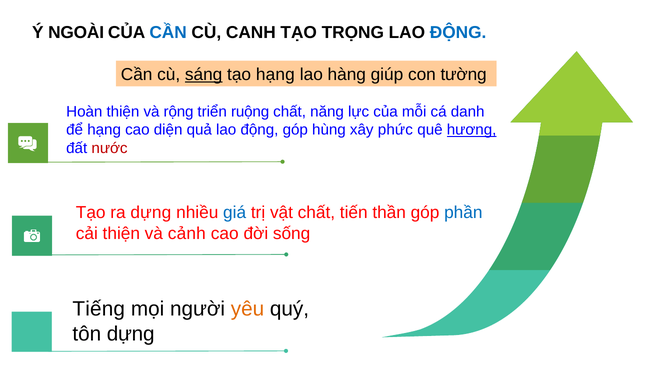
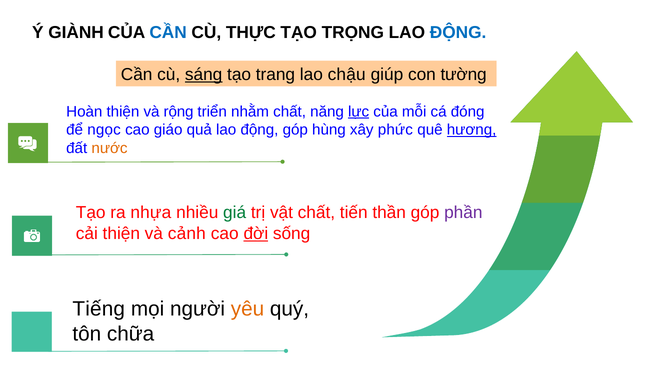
NGOÀI: NGOÀI -> GIÀNH
CANH: CANH -> THỰC
tạo hạng: hạng -> trang
hàng: hàng -> chậu
ruộng: ruộng -> nhằm
lực underline: none -> present
danh: danh -> đóng
để hạng: hạng -> ngọc
diện: diện -> giáo
nước colour: red -> orange
ra dựng: dựng -> nhựa
giá colour: blue -> green
phần colour: blue -> purple
đời underline: none -> present
tôn dựng: dựng -> chữa
